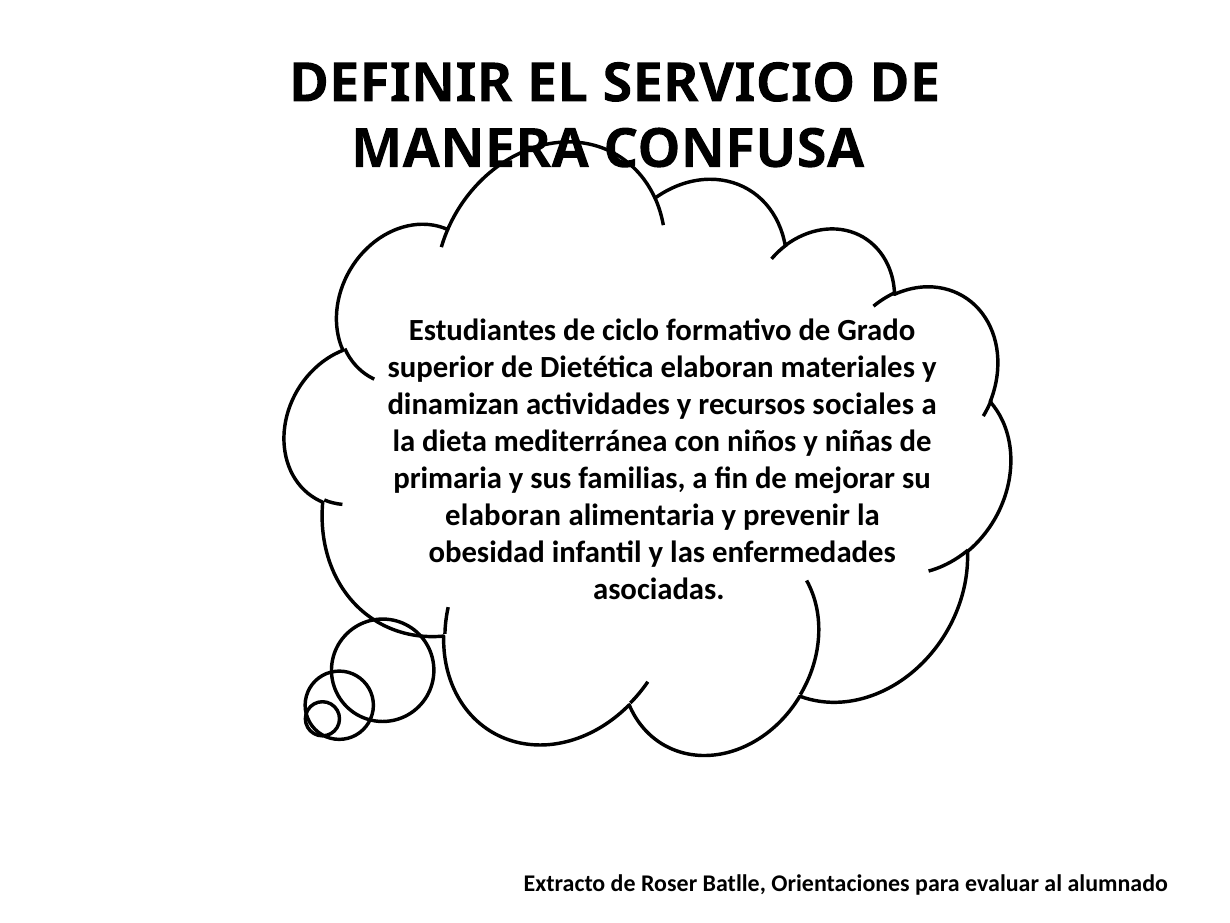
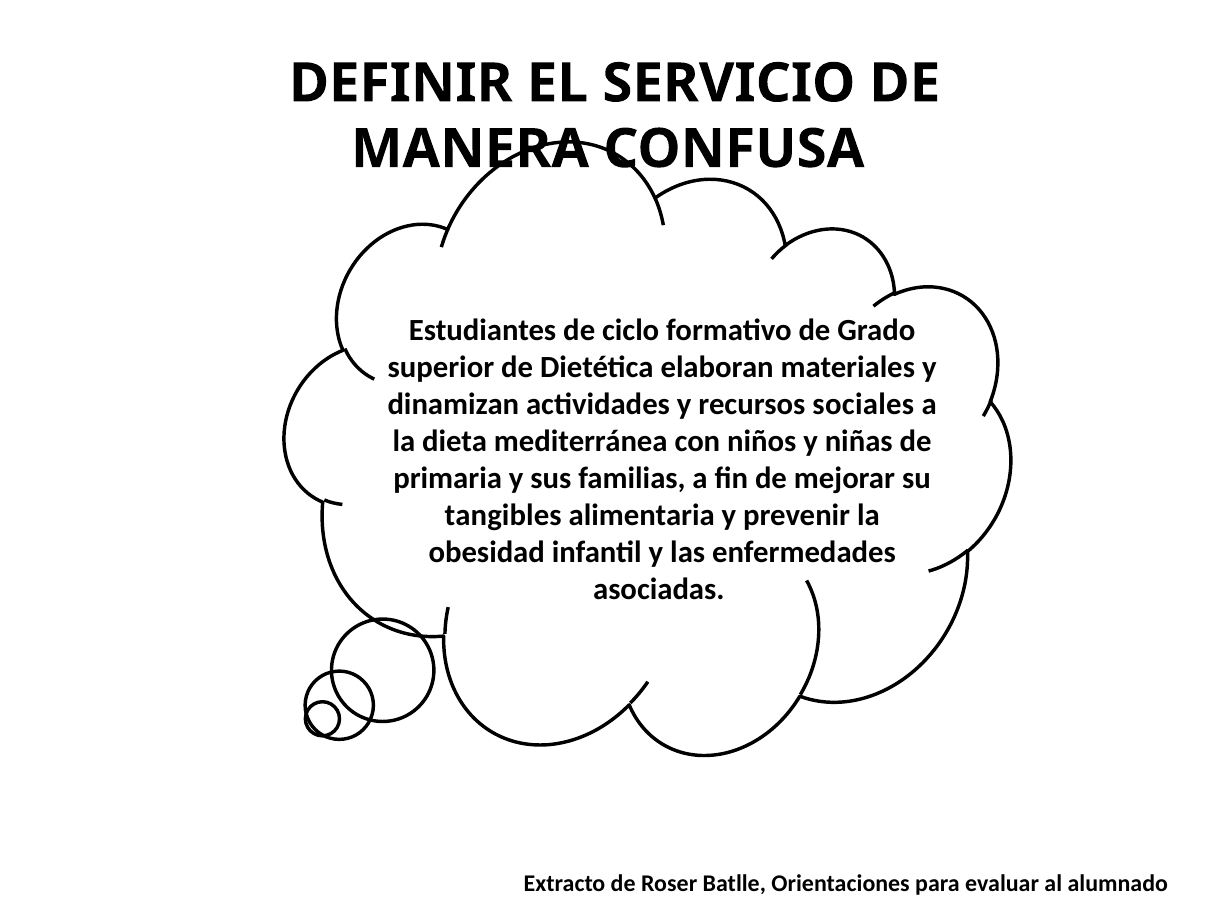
elaboran at (503, 515): elaboran -> tangibles
